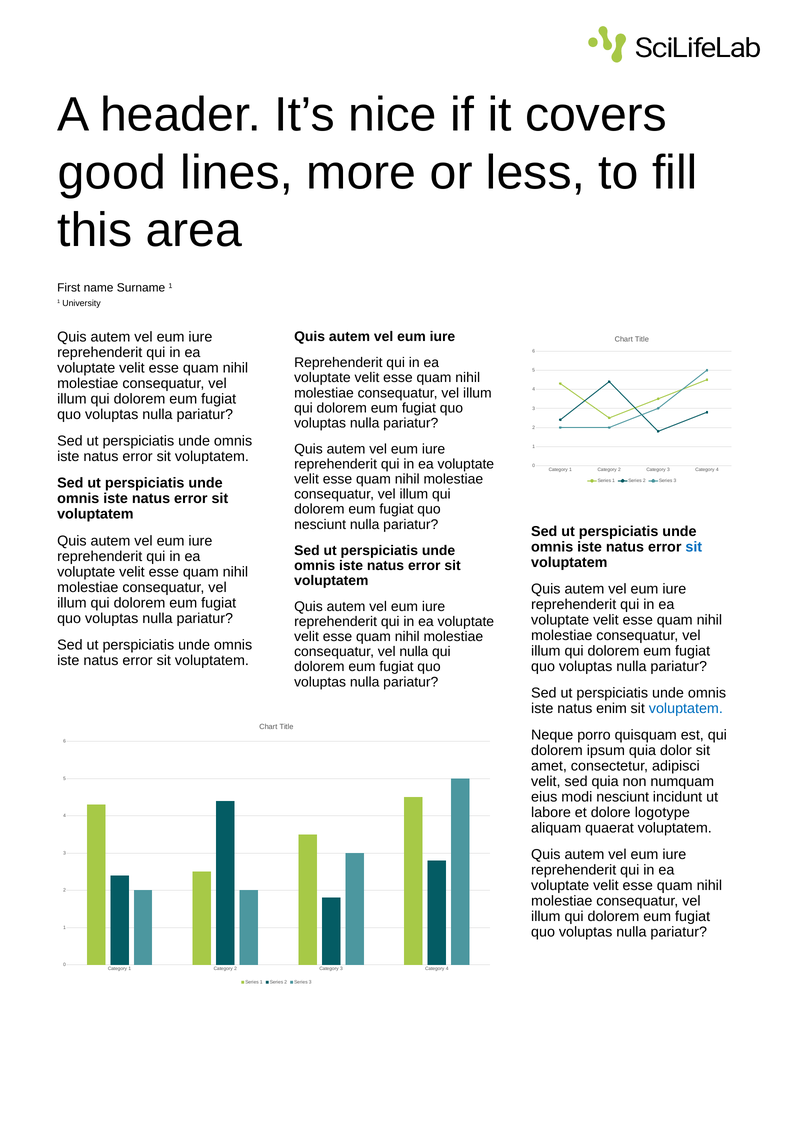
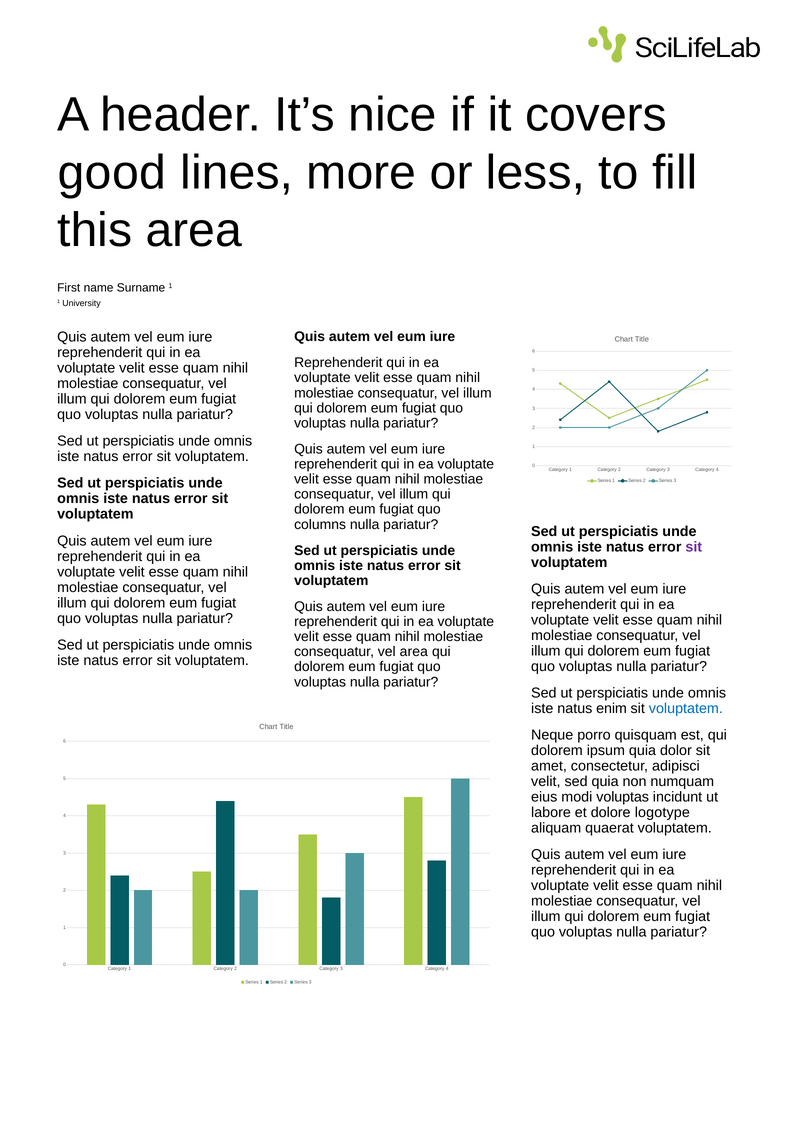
nesciunt at (320, 524): nesciunt -> columns
sit at (694, 547) colour: blue -> purple
vel nulla: nulla -> area
modi nesciunt: nesciunt -> voluptas
